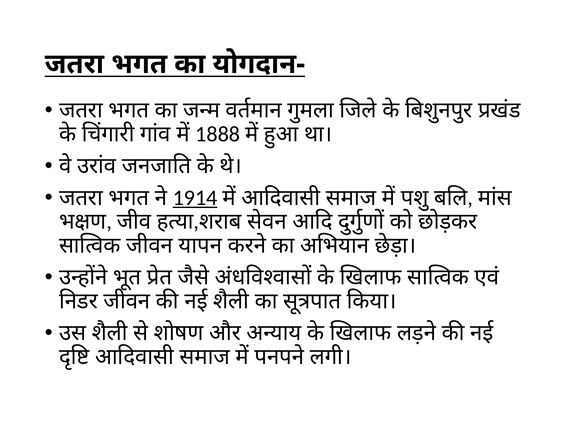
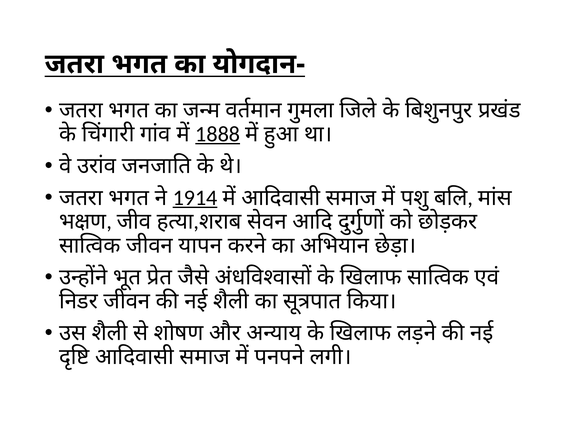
1888 underline: none -> present
